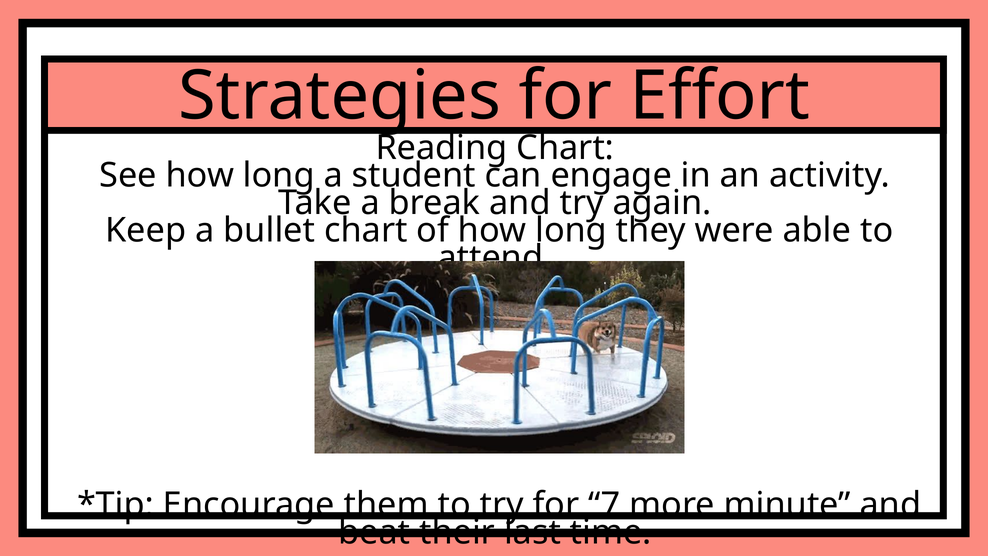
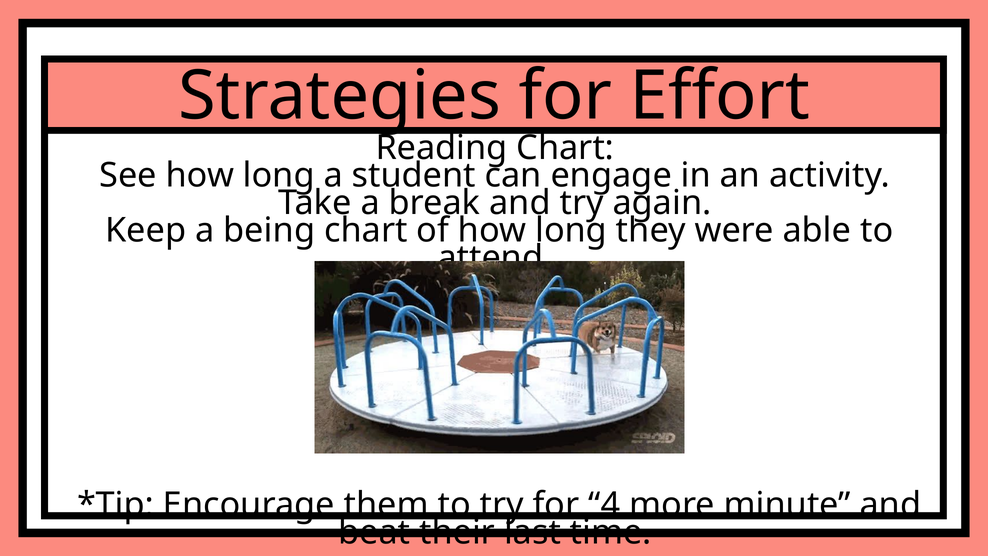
bullet: bullet -> being
7: 7 -> 4
